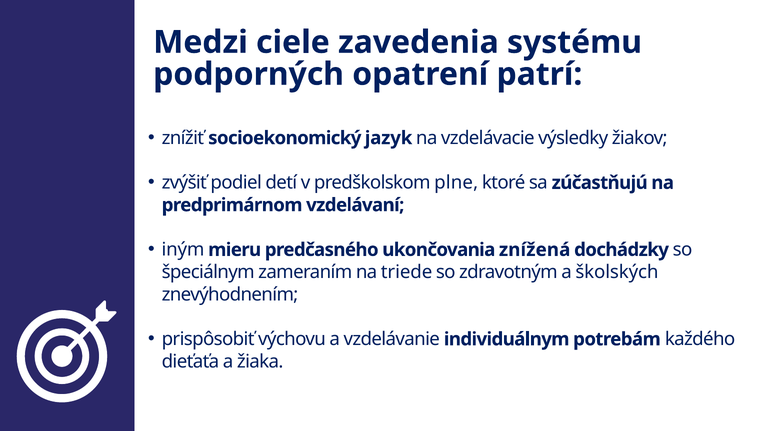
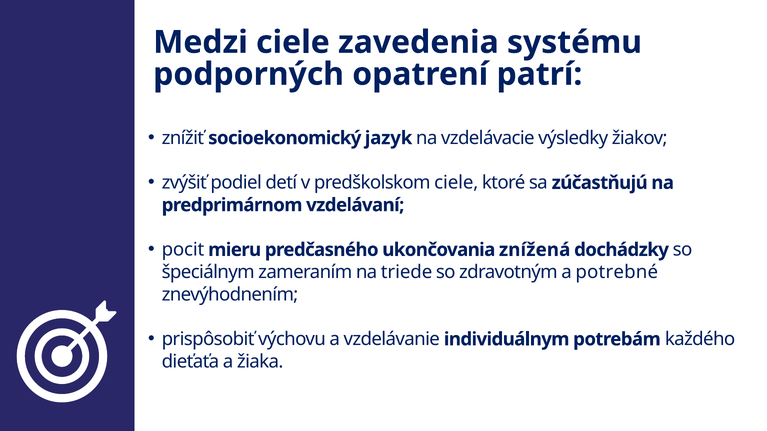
predškolskom plne: plne -> ciele
iným: iným -> pocit
školských: školských -> potrebné
